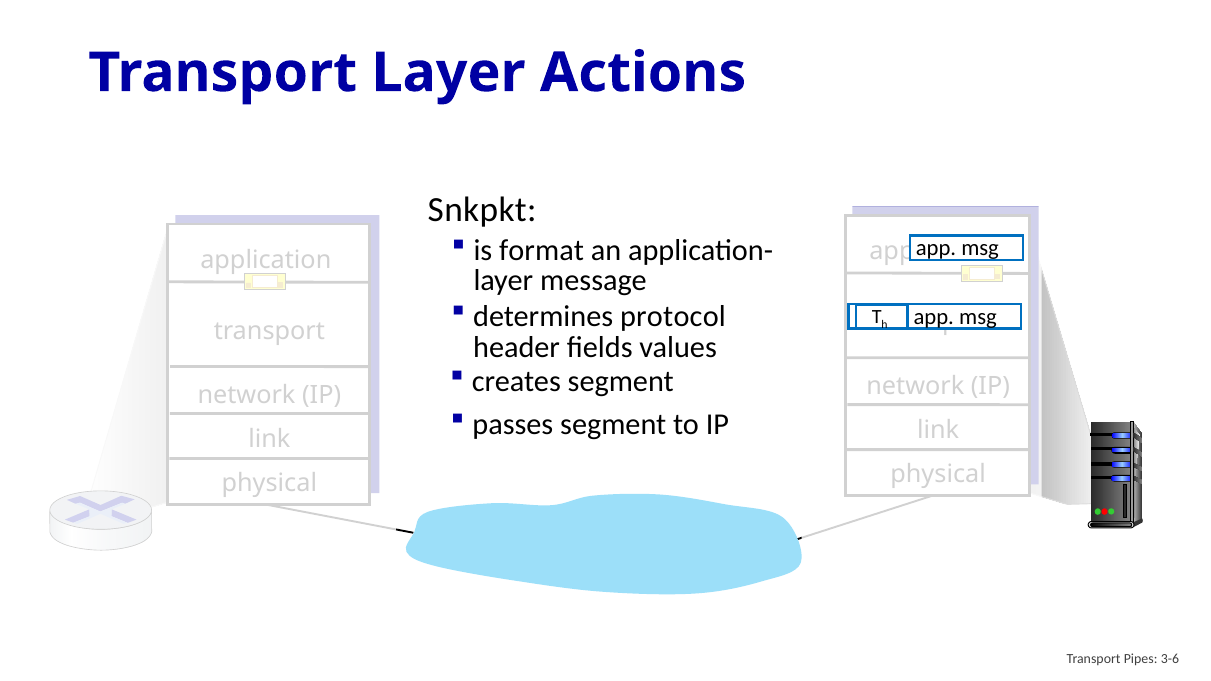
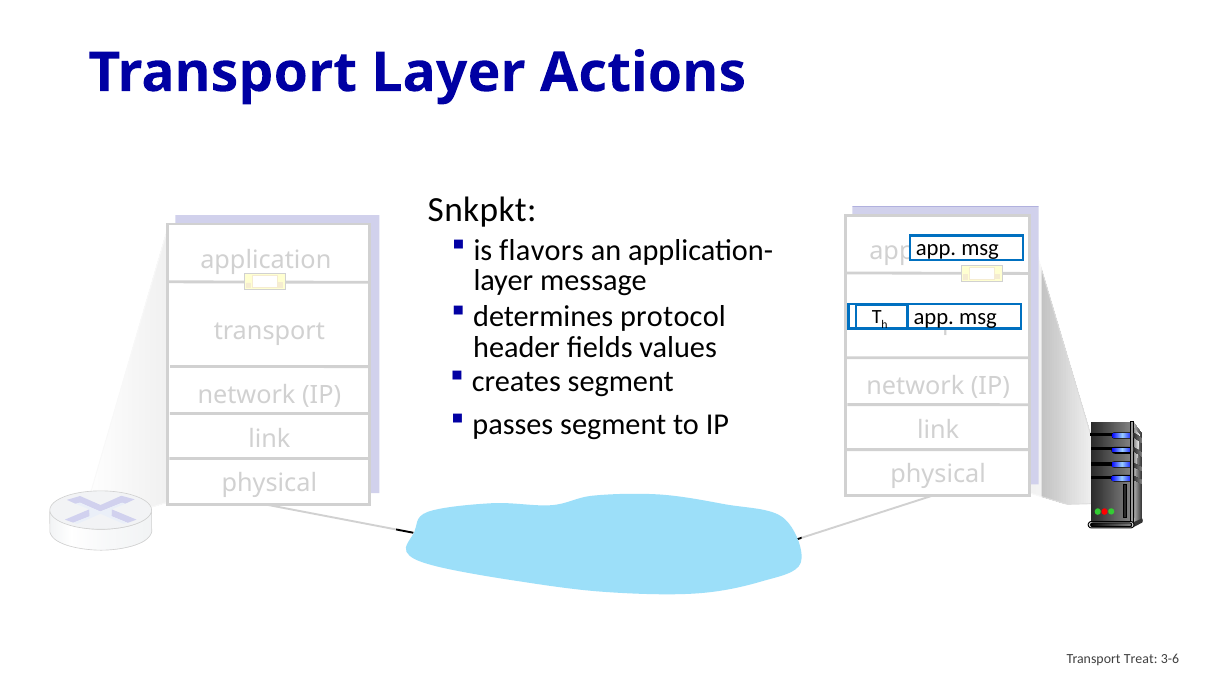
format: format -> flavors
Pipes: Pipes -> Treat
